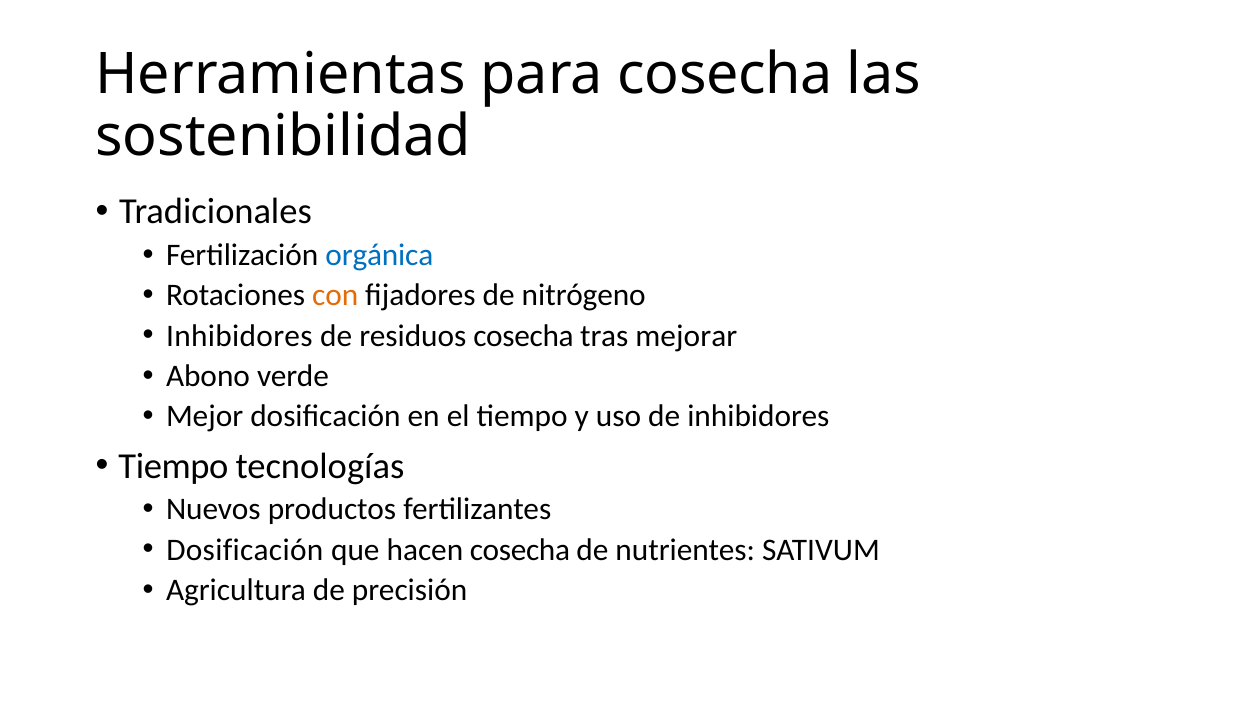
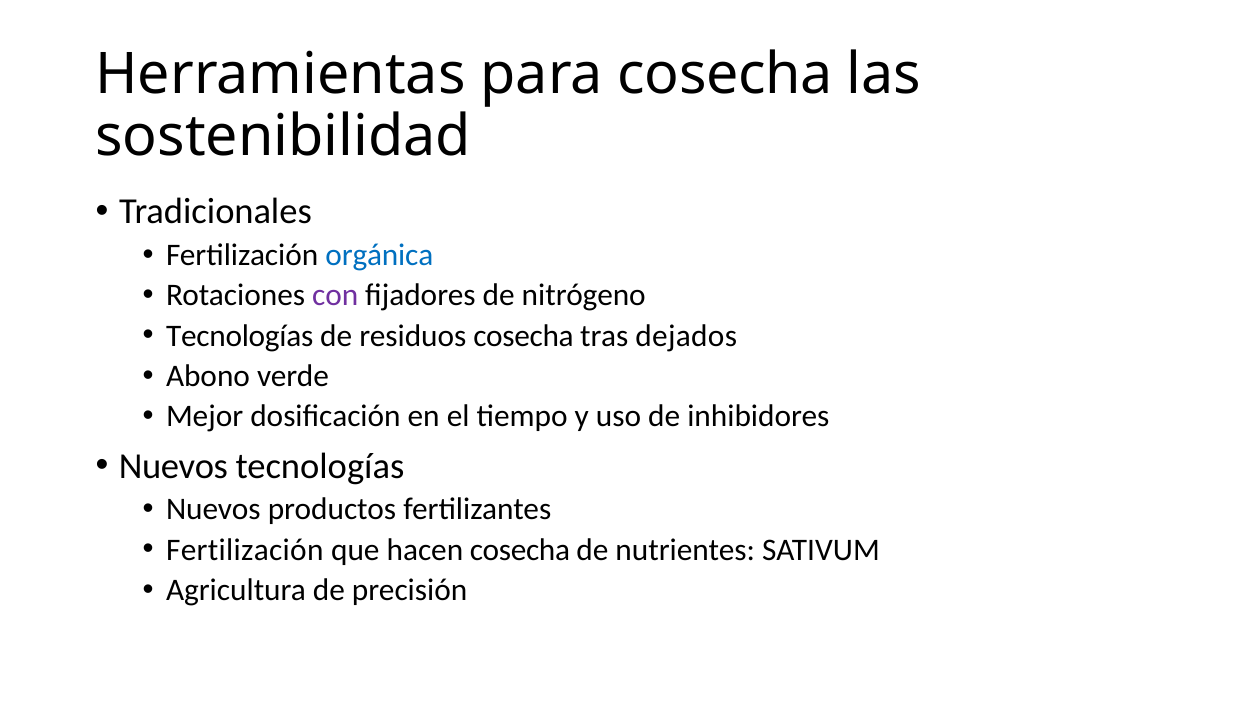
con colour: orange -> purple
Inhibidores at (239, 336): Inhibidores -> Tecnologías
mejorar: mejorar -> dejados
Tiempo at (173, 466): Tiempo -> Nuevos
Dosificación at (245, 550): Dosificación -> Fertilización
